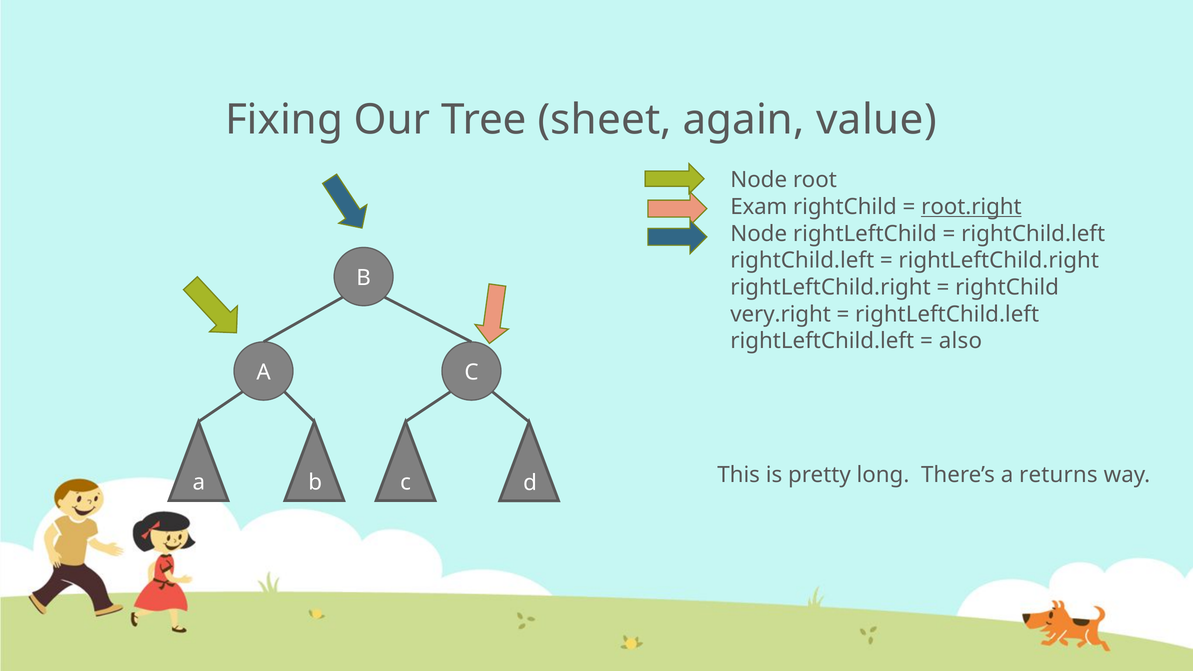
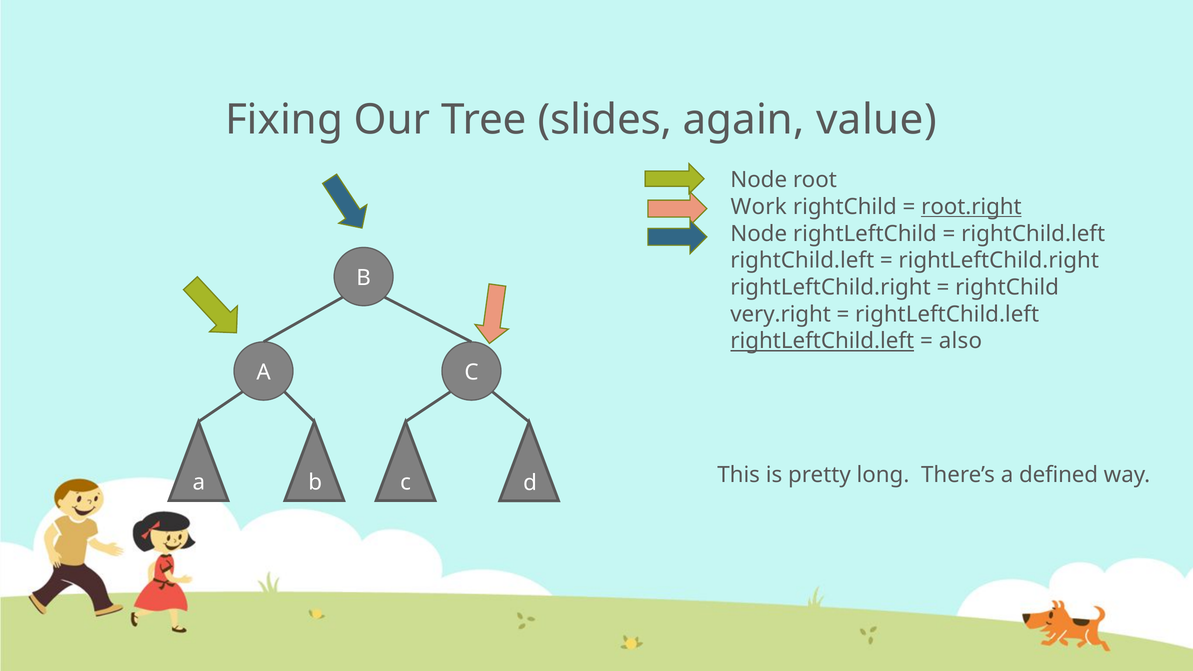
sheet: sheet -> slides
Exam: Exam -> Work
rightLeftChild.left at (822, 341) underline: none -> present
returns: returns -> defined
